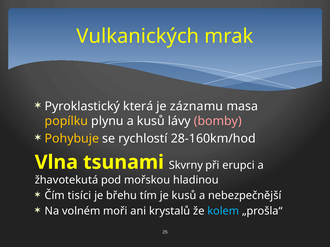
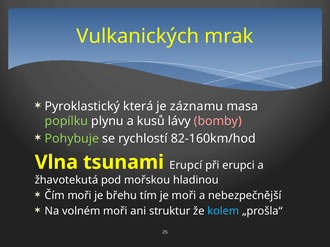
popílku colour: yellow -> light green
Pohybuje colour: yellow -> light green
28-160km/hod: 28-160km/hod -> 82-160km/hod
Skvrny: Skvrny -> Erupcí
Čím tisíci: tisíci -> moři
je kusů: kusů -> moři
krystalů: krystalů -> struktur
